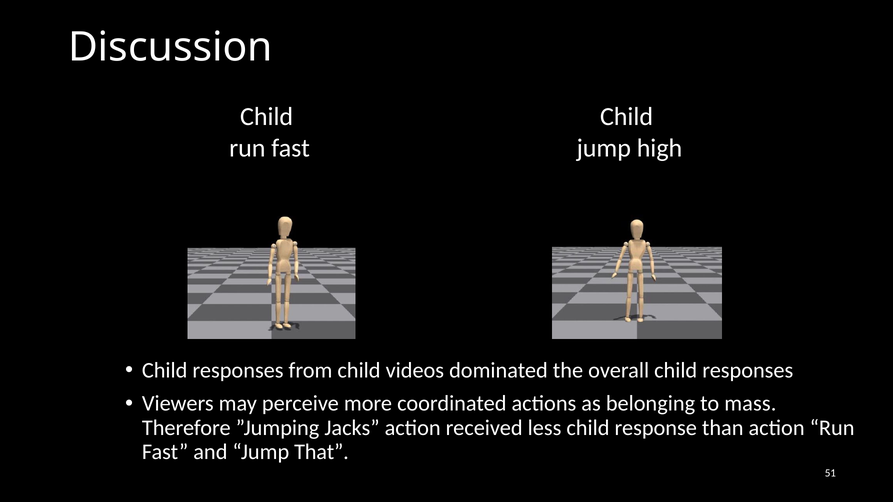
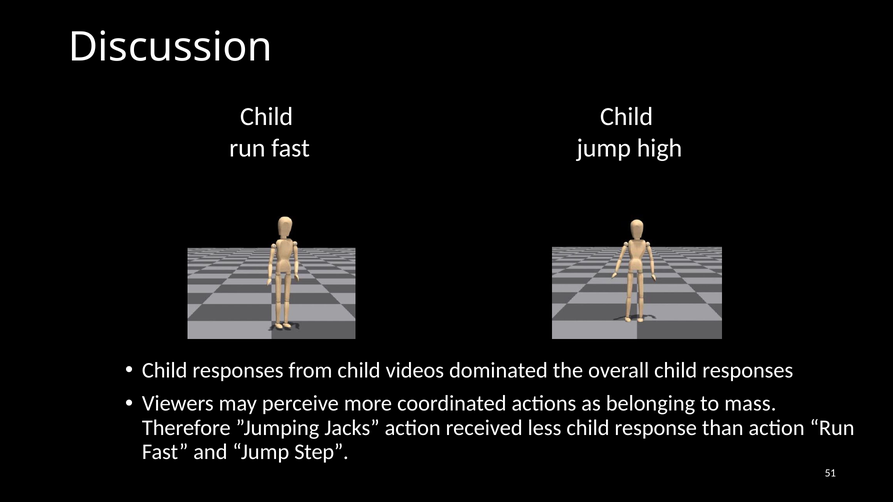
That: That -> Step
